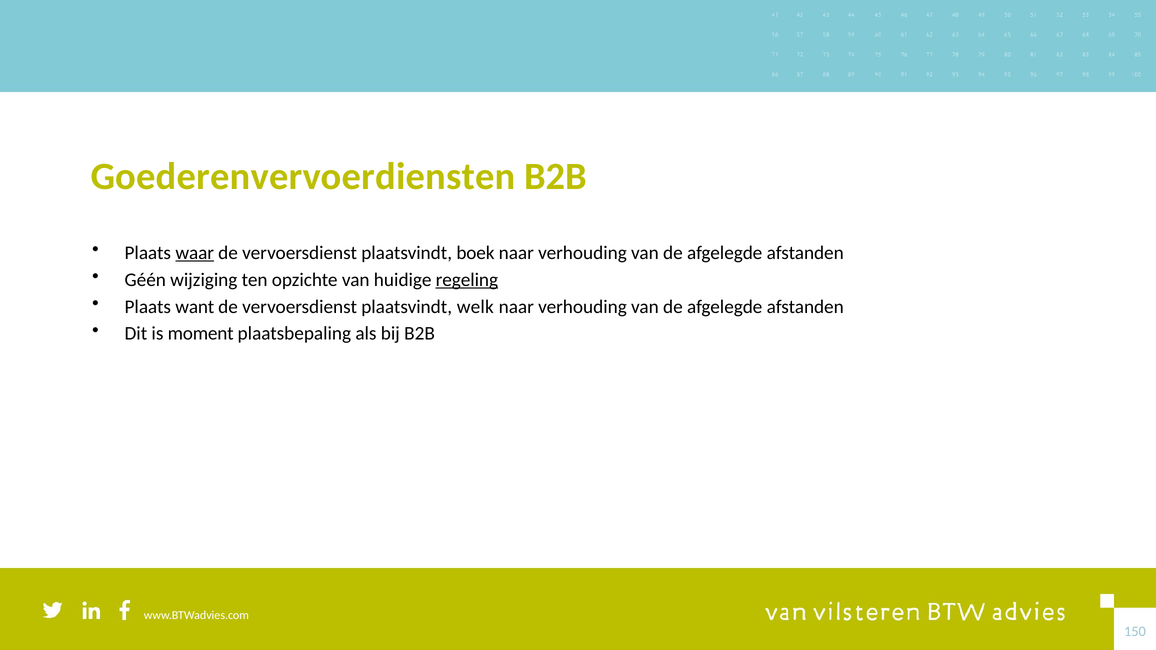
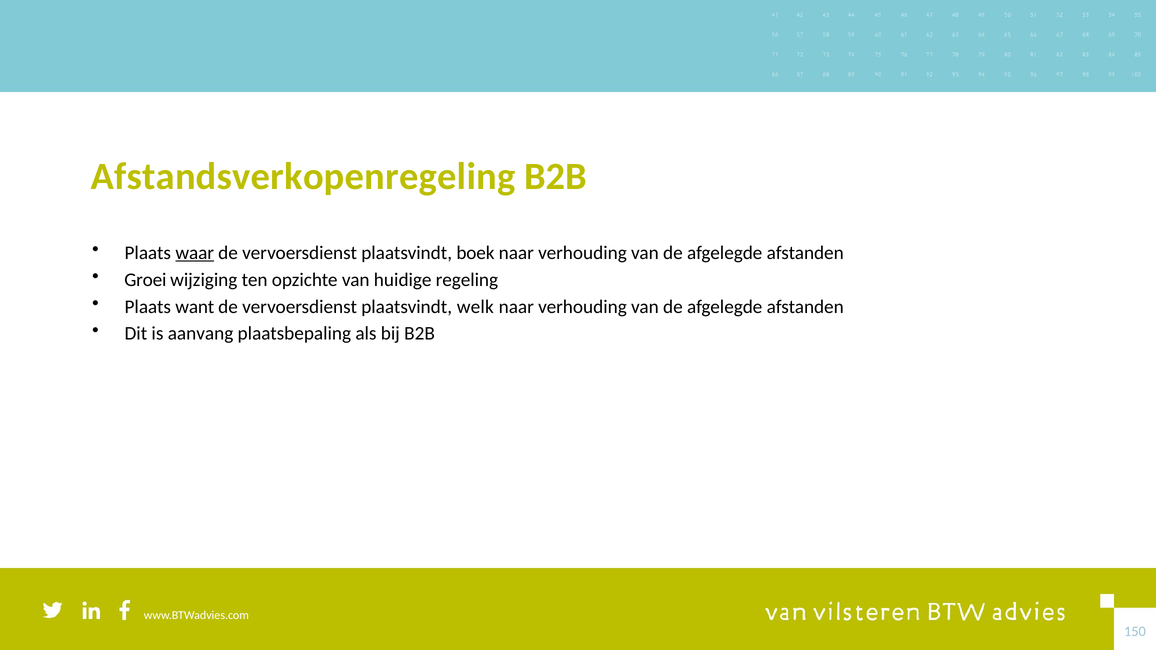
Goederenvervoerdiensten: Goederenvervoerdiensten -> Afstandsverkopenregeling
Géén: Géén -> Groei
regeling underline: present -> none
moment: moment -> aanvang
